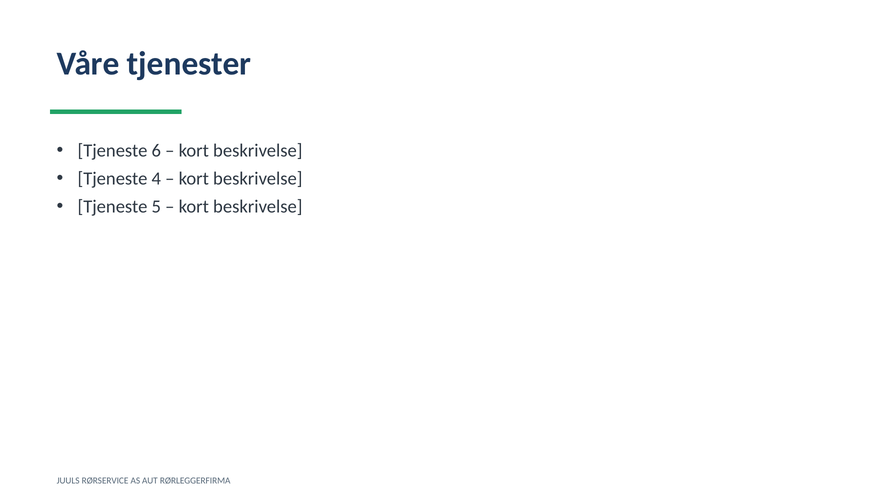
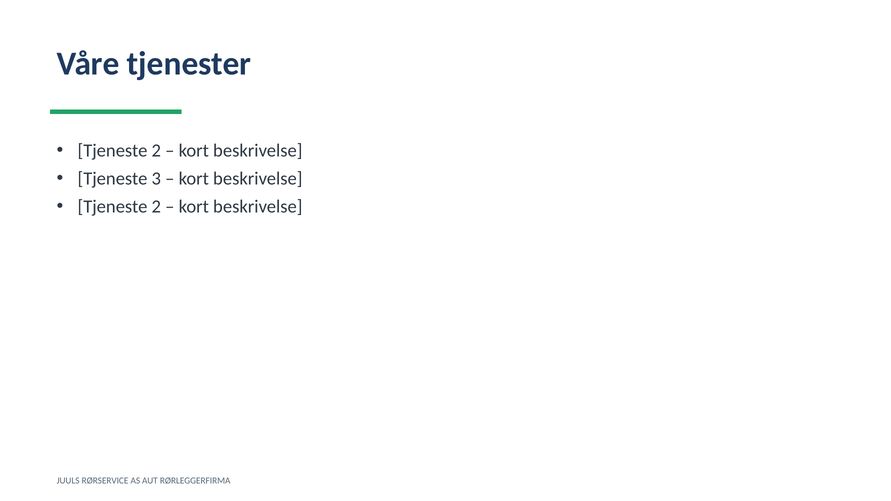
6 at (156, 151): 6 -> 2
4: 4 -> 3
5 at (156, 207): 5 -> 2
